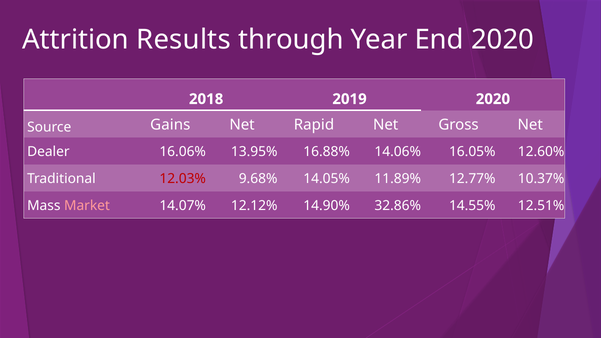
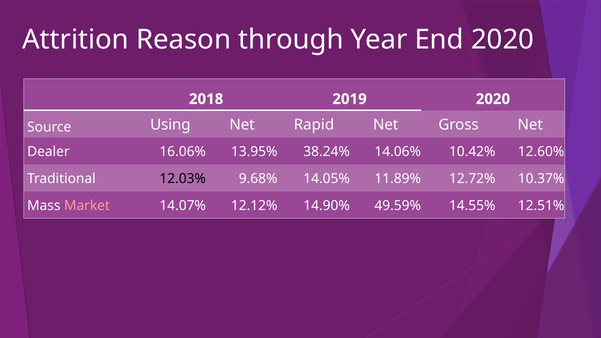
Results: Results -> Reason
Gains: Gains -> Using
16.88%: 16.88% -> 38.24%
16.05%: 16.05% -> 10.42%
12.03% colour: red -> black
12.77%: 12.77% -> 12.72%
32.86%: 32.86% -> 49.59%
